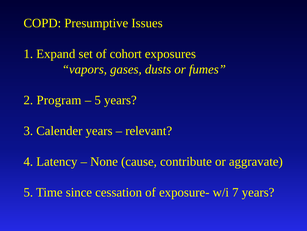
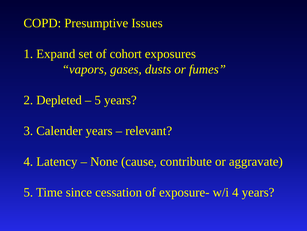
Program: Program -> Depleted
w/i 7: 7 -> 4
